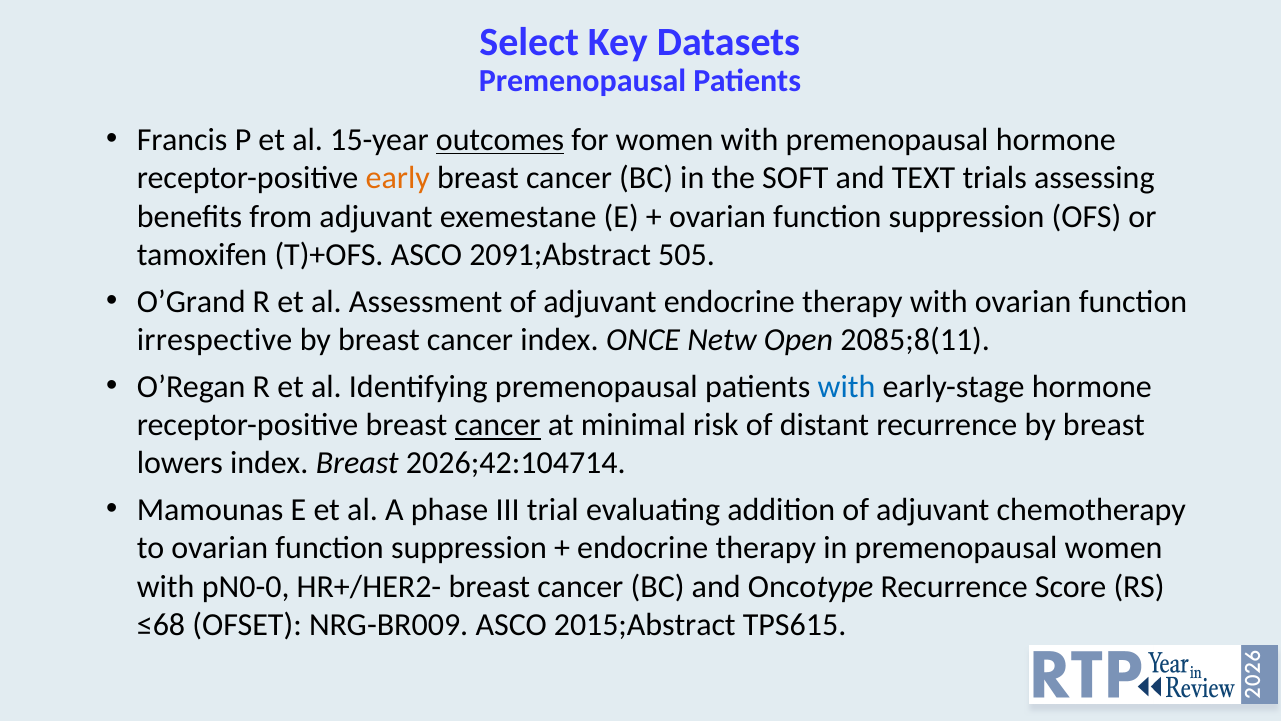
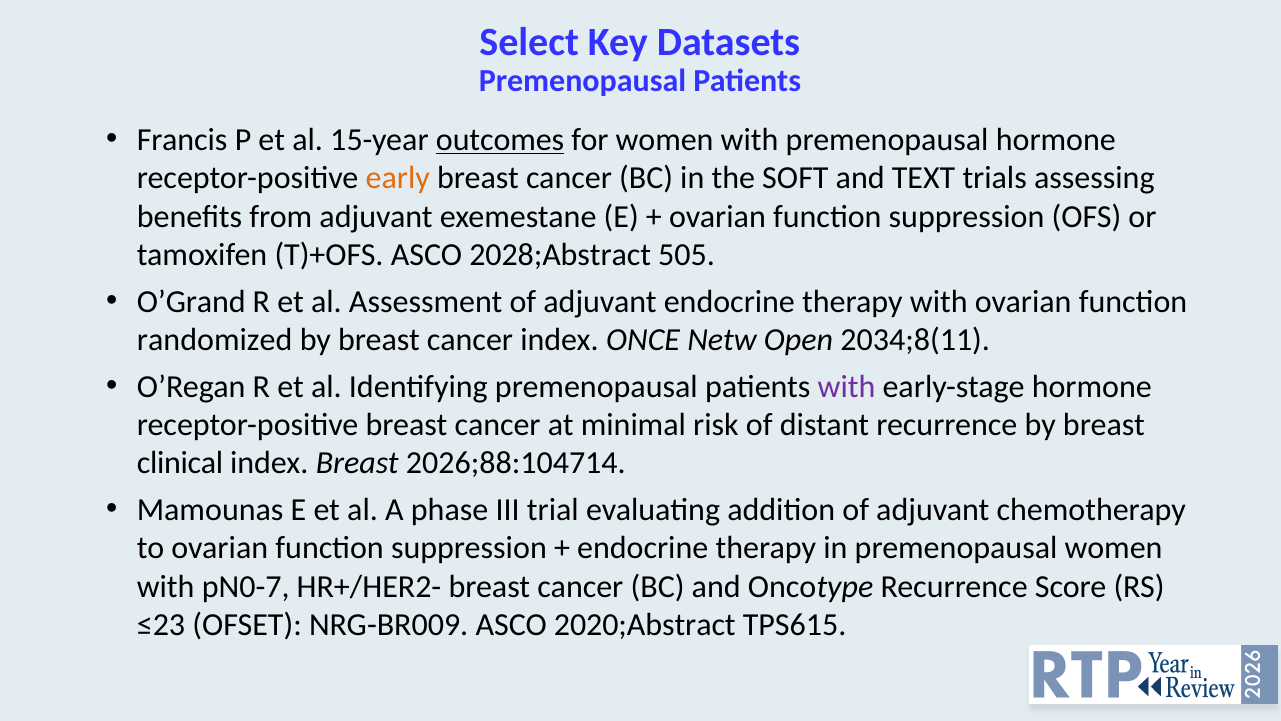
2091;Abstract: 2091;Abstract -> 2028;Abstract
irrespective: irrespective -> randomized
2085;8(11: 2085;8(11 -> 2034;8(11
with at (847, 386) colour: blue -> purple
cancer at (498, 425) underline: present -> none
lowers: lowers -> clinical
2026;42:104714: 2026;42:104714 -> 2026;88:104714
pN0-0: pN0-0 -> pN0-7
≤68: ≤68 -> ≤23
2015;Abstract: 2015;Abstract -> 2020;Abstract
